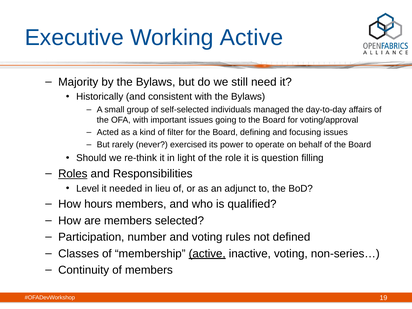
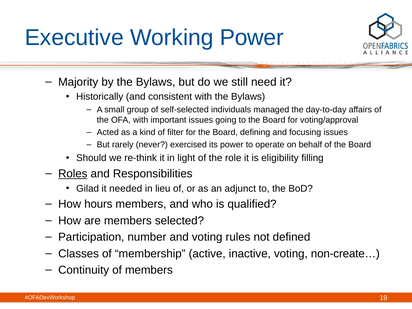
Working Active: Active -> Power
question: question -> eligibility
Level: Level -> Gilad
active at (207, 254) underline: present -> none
non-series…: non-series… -> non-create…
